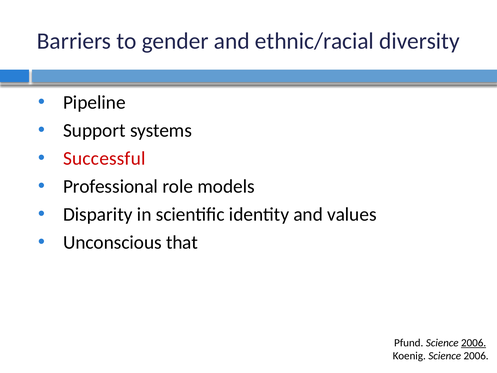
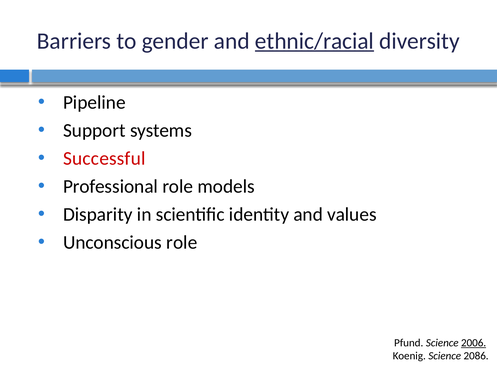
ethnic/racial underline: none -> present
Unconscious that: that -> role
Koenig Science 2006: 2006 -> 2086
